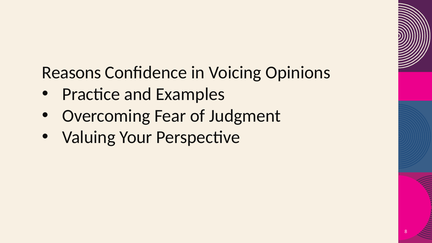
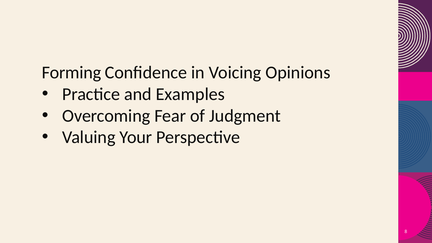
Reasons: Reasons -> Forming
